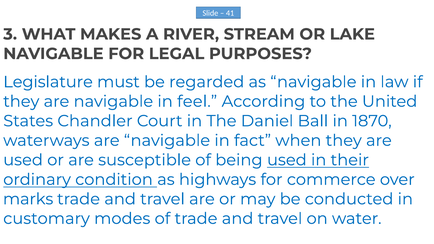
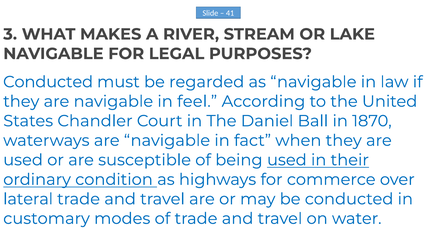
Legislature at (48, 82): Legislature -> Conducted
marks: marks -> lateral
